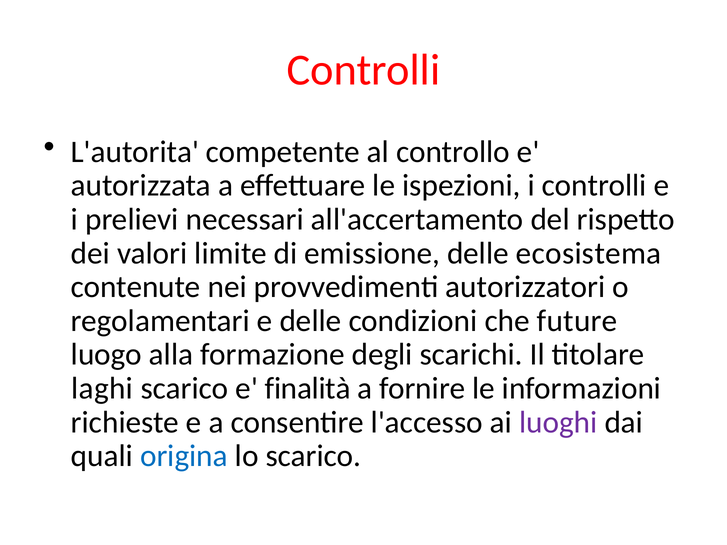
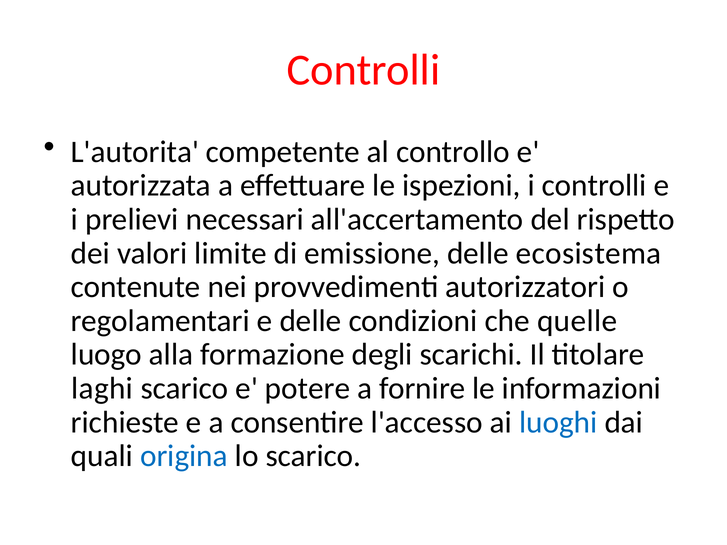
future: future -> quelle
finalità: finalità -> potere
luoghi colour: purple -> blue
